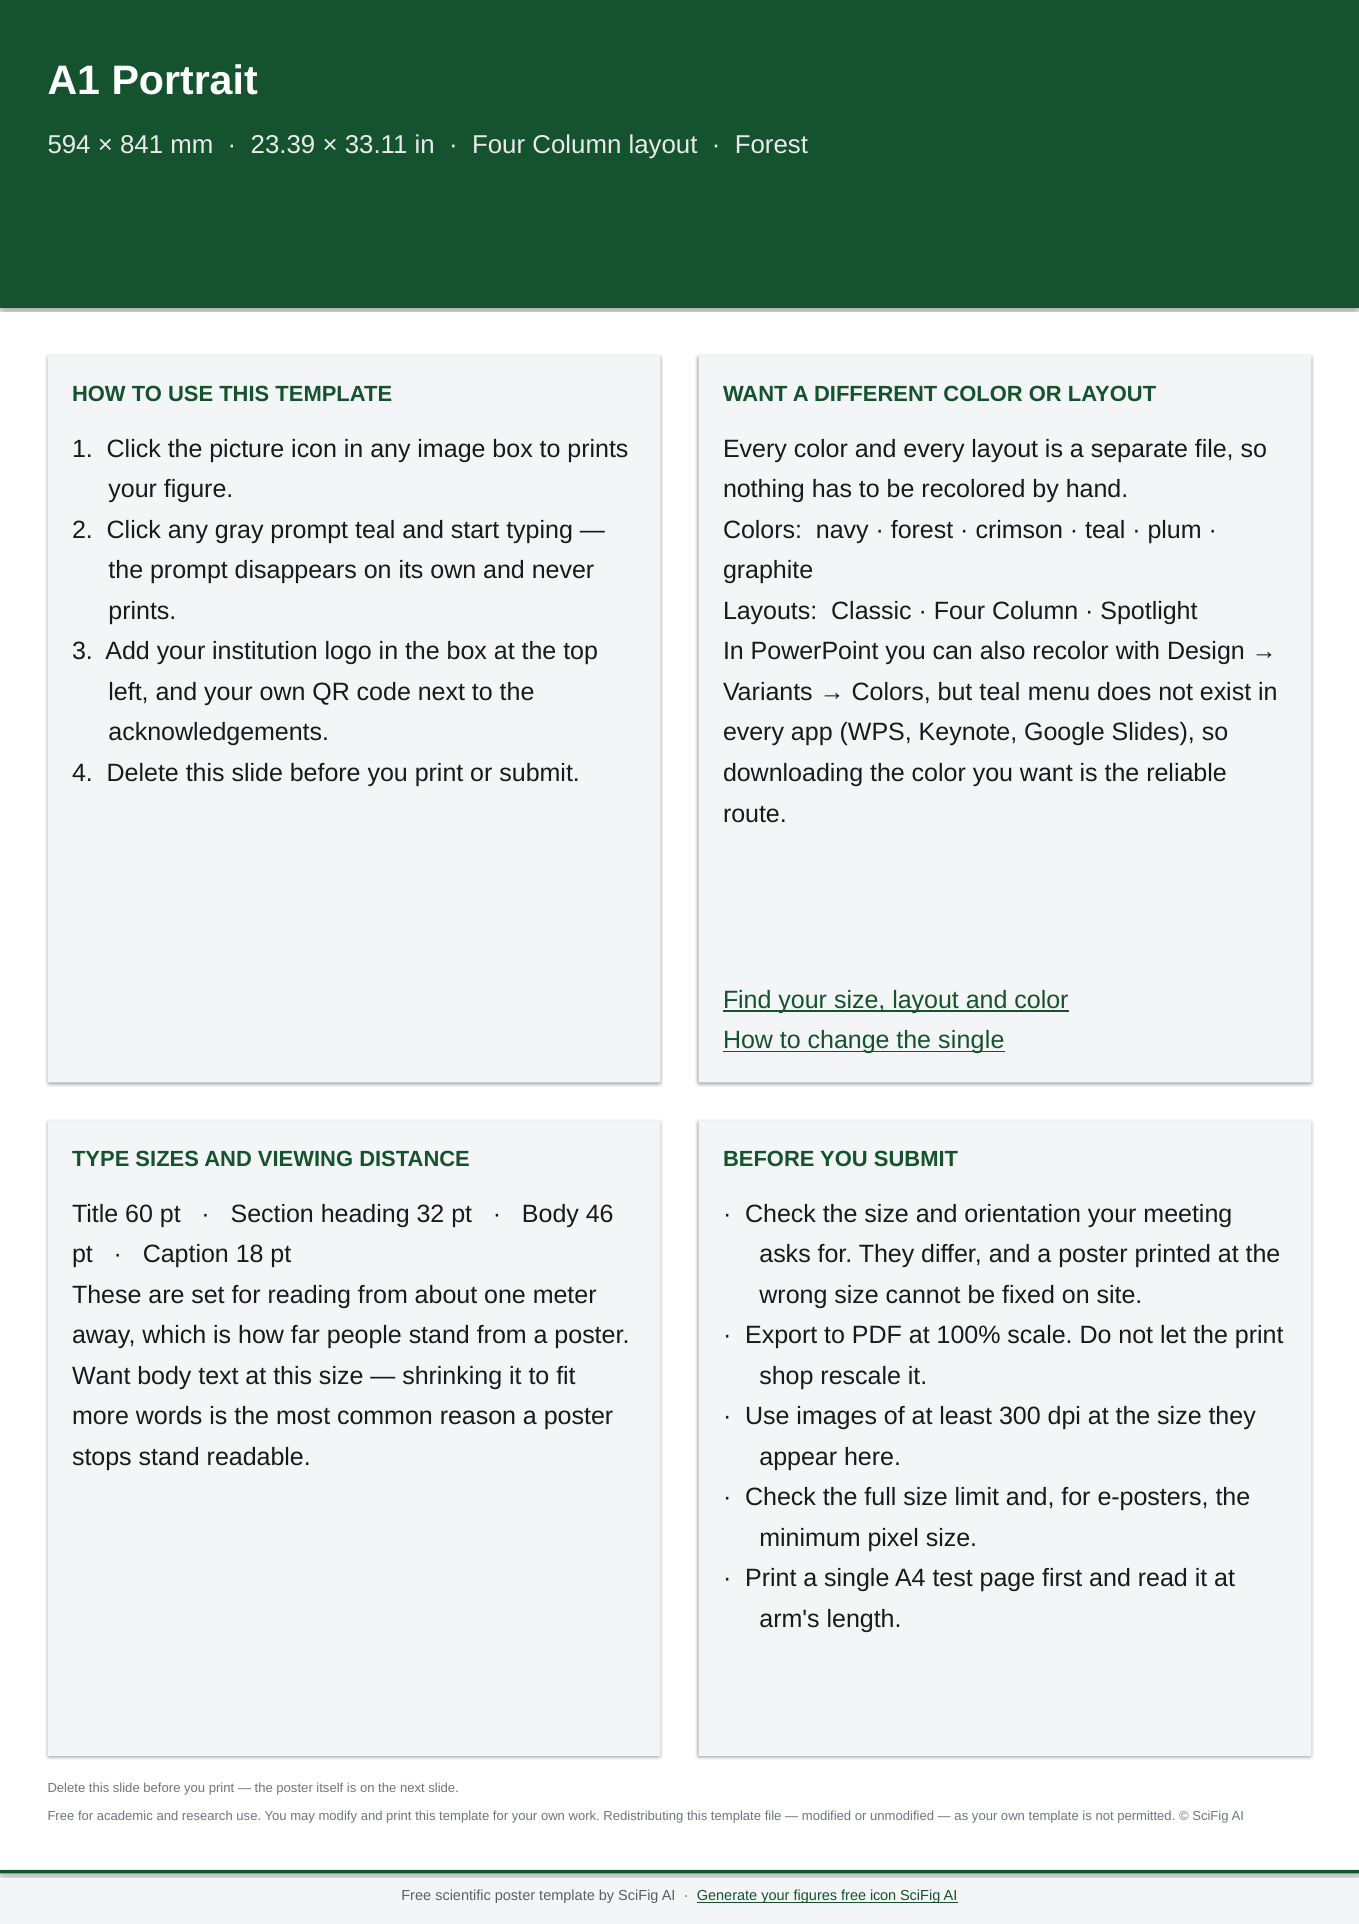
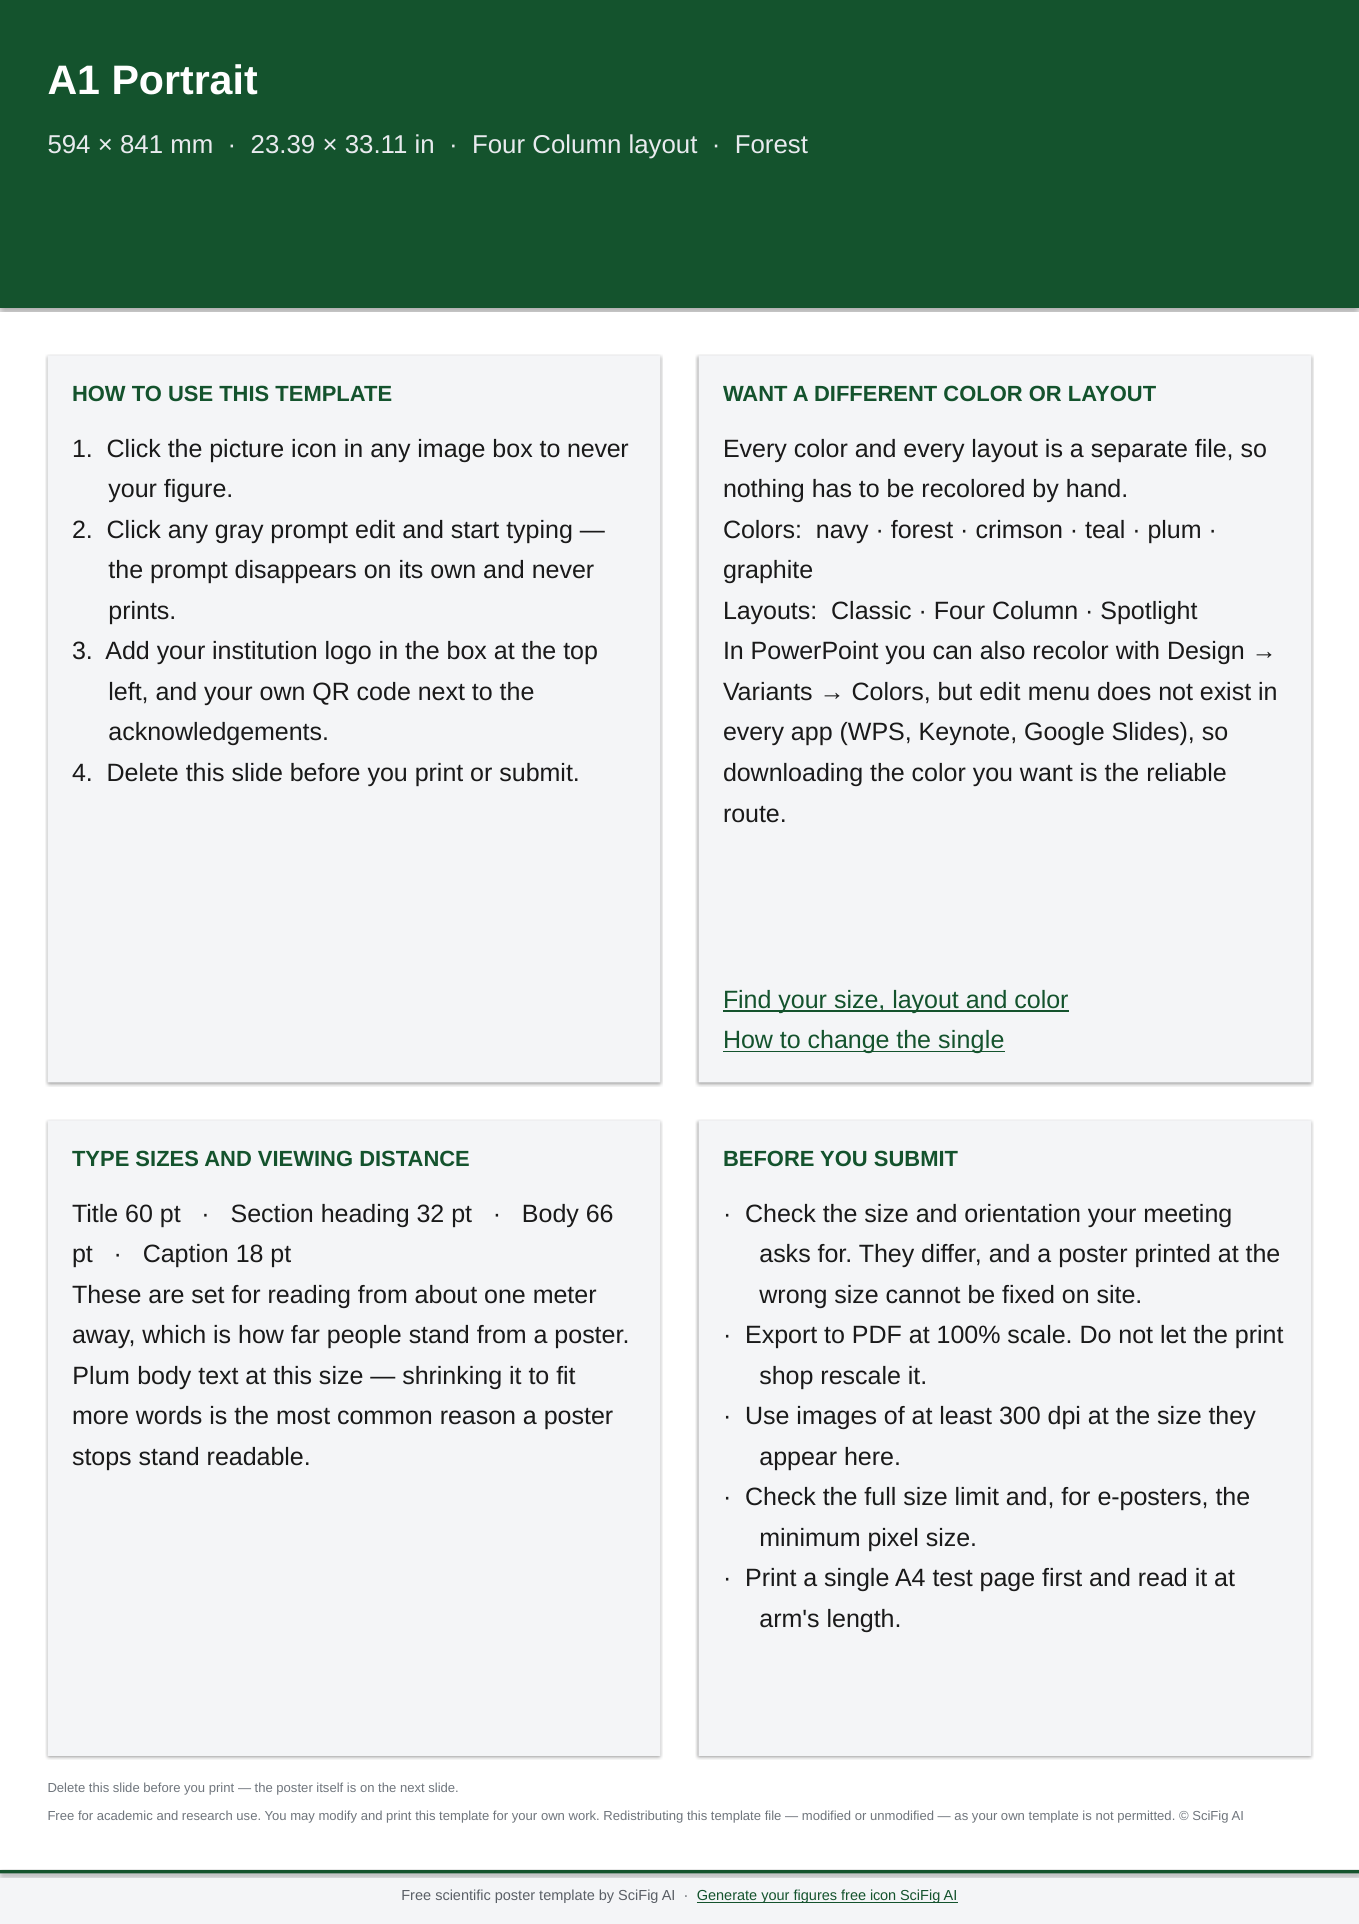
to prints: prints -> never
prompt teal: teal -> edit
but teal: teal -> edit
46: 46 -> 66
Want at (101, 1376): Want -> Plum
